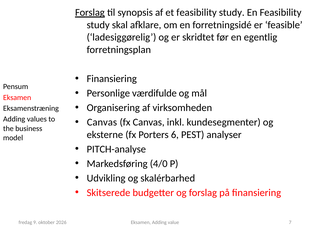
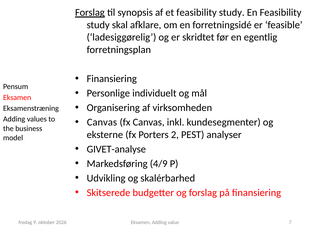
værdifulde: værdifulde -> individuelt
6: 6 -> 2
PITCH-analyse: PITCH-analyse -> GIVET-analyse
4/0: 4/0 -> 4/9
